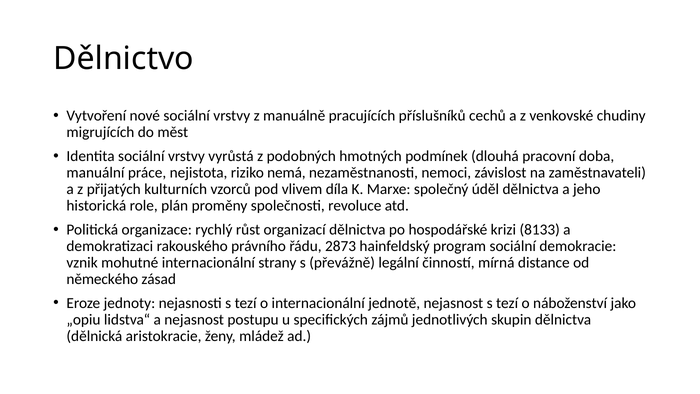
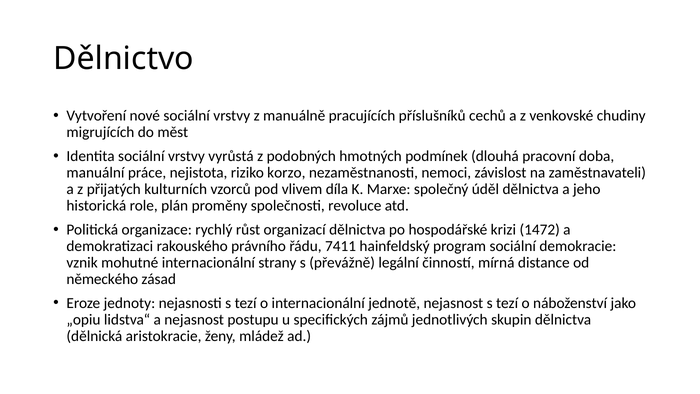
nemá: nemá -> korzo
8133: 8133 -> 1472
2873: 2873 -> 7411
